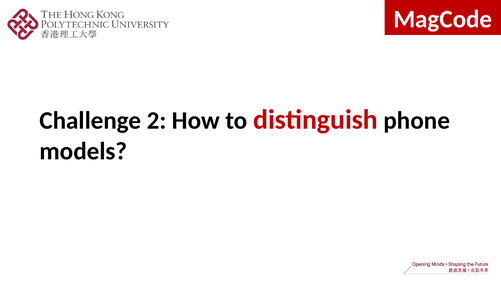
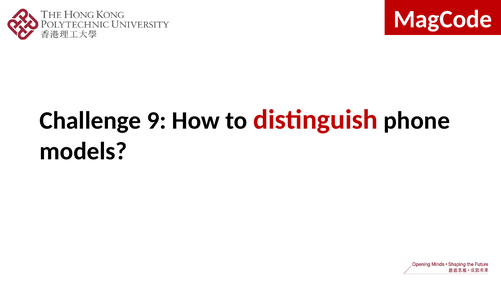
2: 2 -> 9
